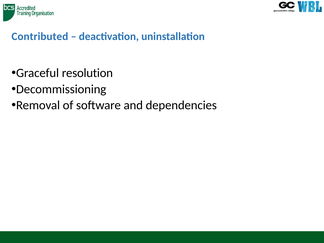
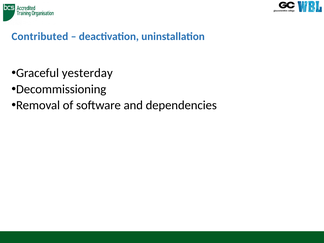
resolution: resolution -> yesterday
